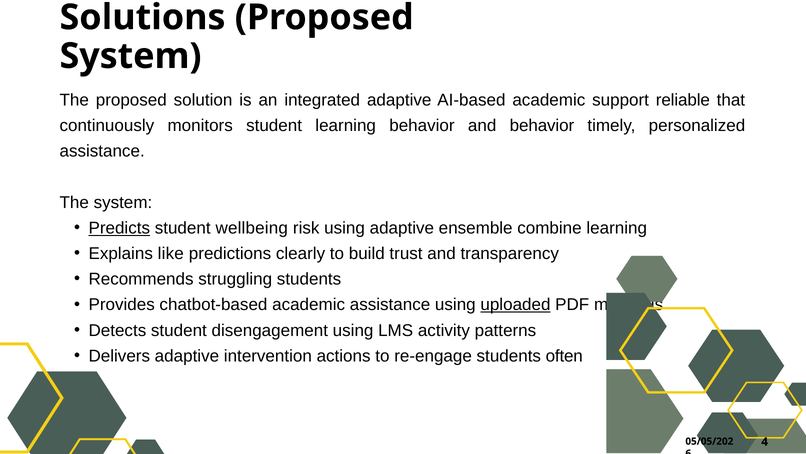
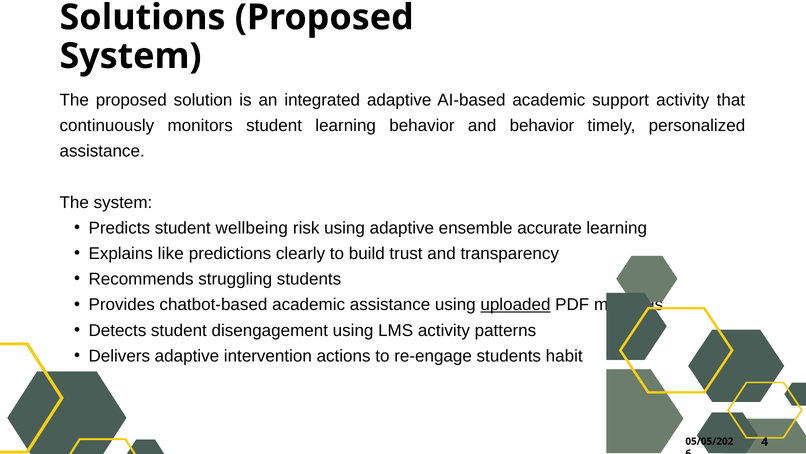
support reliable: reliable -> activity
Predicts underline: present -> none
combine: combine -> accurate
often: often -> habit
